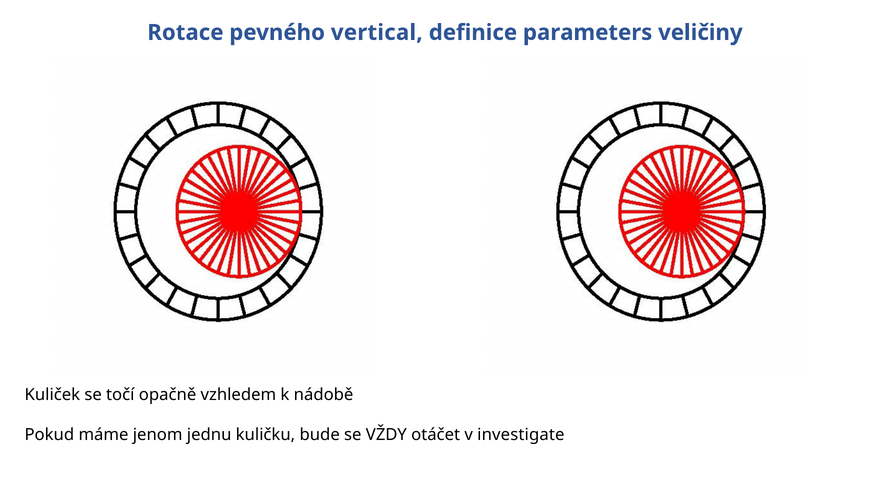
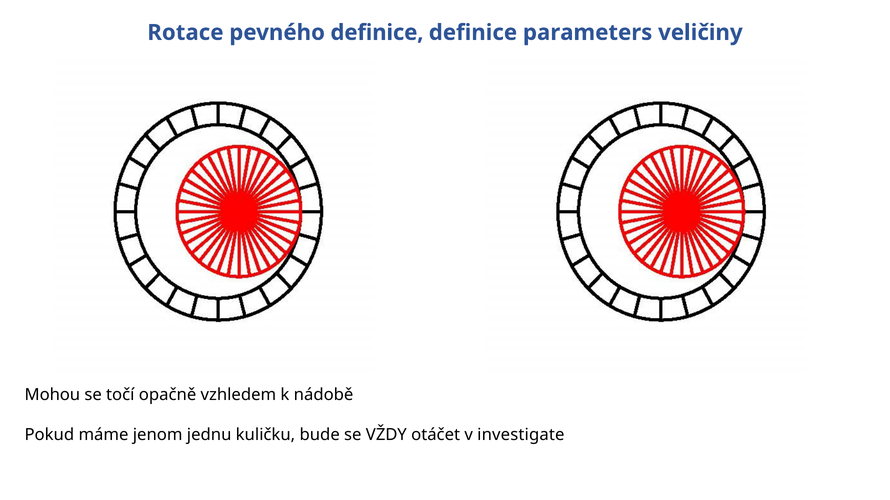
pevného vertical: vertical -> definice
Kuliček: Kuliček -> Mohou
